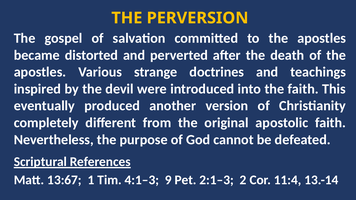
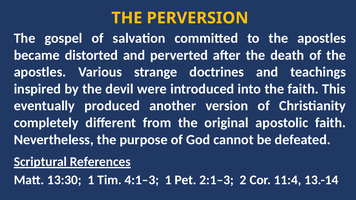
13:67: 13:67 -> 13:30
4:1–3 9: 9 -> 1
